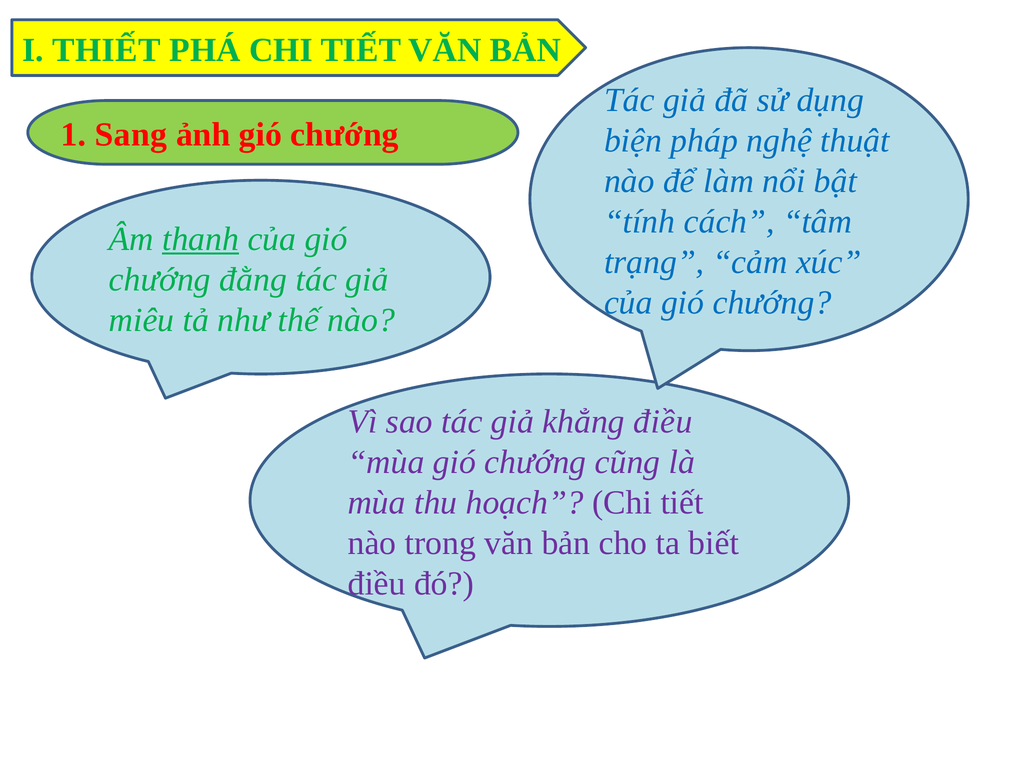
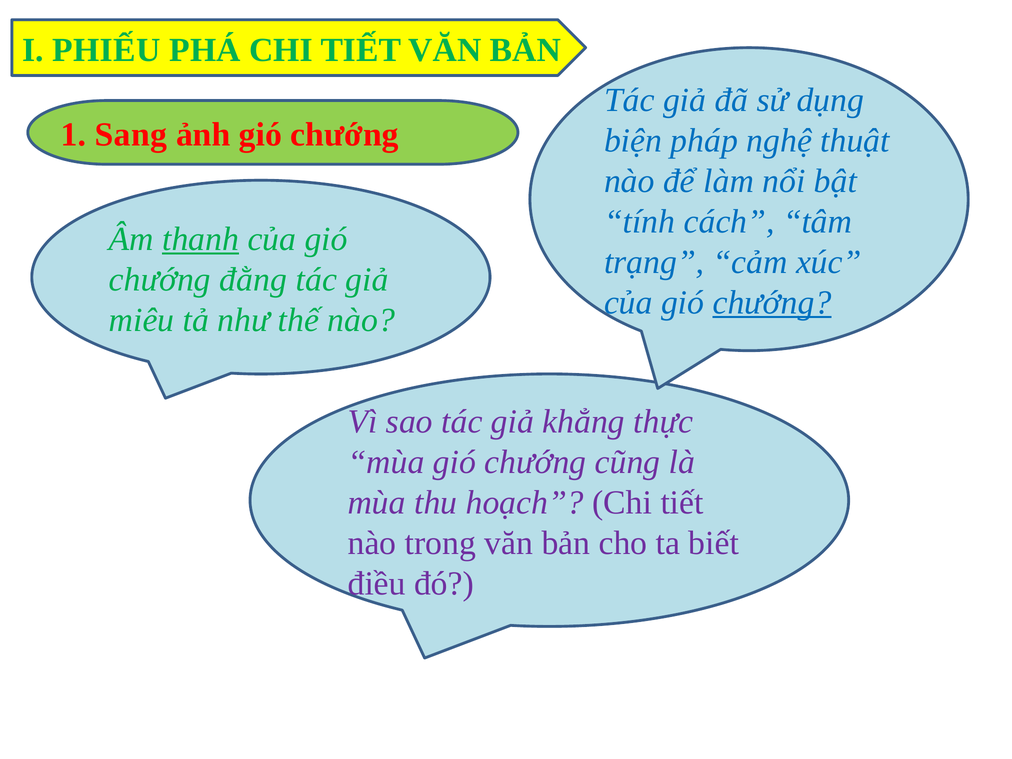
THIẾT: THIẾT -> PHIẾU
chướng at (772, 303) underline: none -> present
khẳng điều: điều -> thực
